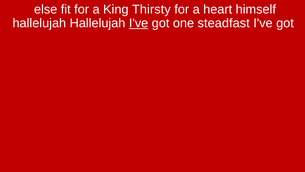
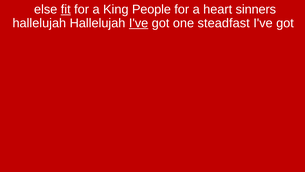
fit underline: none -> present
Thirsty: Thirsty -> People
himself: himself -> sinners
